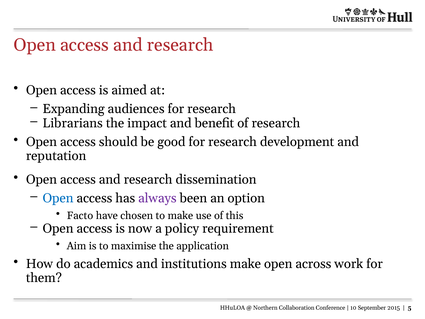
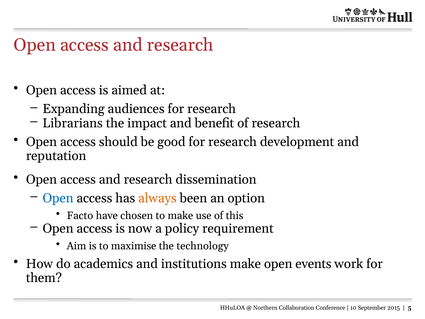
always colour: purple -> orange
application: application -> technology
across: across -> events
